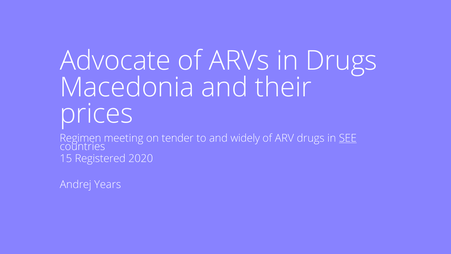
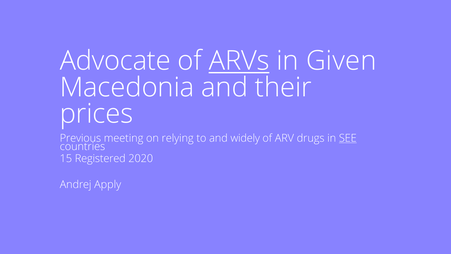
ARVs underline: none -> present
in Drugs: Drugs -> Given
Regimen: Regimen -> Previous
tender: tender -> relying
Years: Years -> Apply
